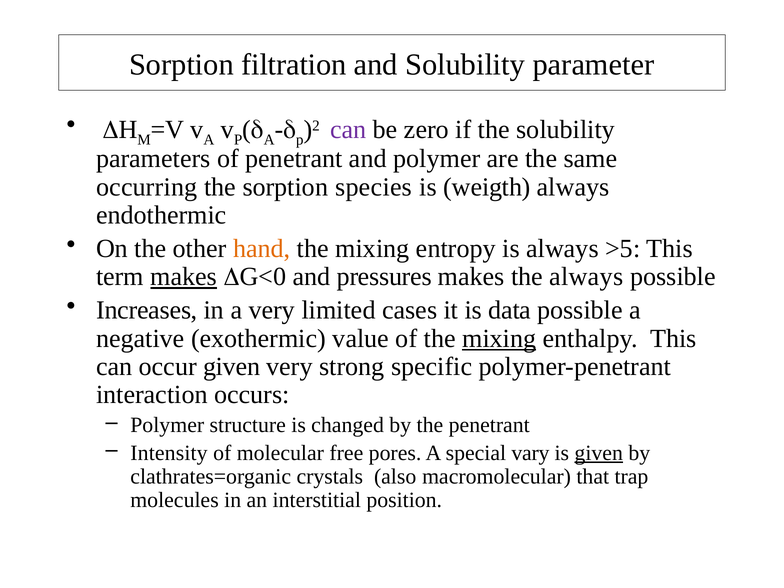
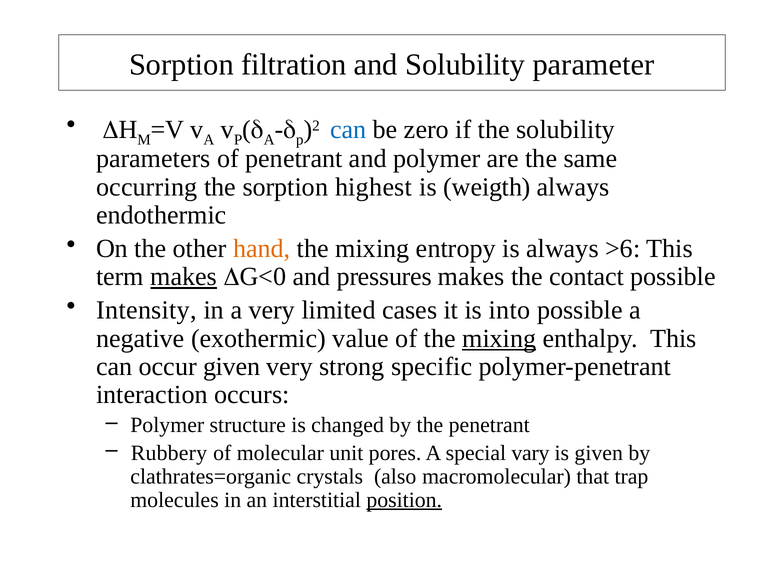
can at (348, 130) colour: purple -> blue
species: species -> highest
>5: >5 -> >6
the always: always -> contact
Increases: Increases -> Intensity
data: data -> into
Intensity: Intensity -> Rubbery
free: free -> unit
given at (599, 453) underline: present -> none
position underline: none -> present
